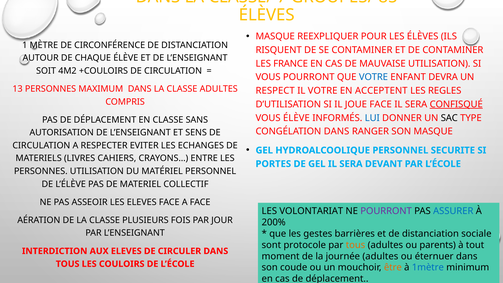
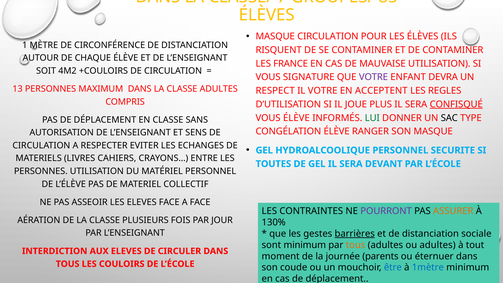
MASQUE REEXPLIQUER: REEXPLIQUER -> CIRCULATION
VOUS POURRONT: POURRONT -> SIGNATURE
VOTRE at (373, 77) colour: blue -> purple
JOUE FACE: FACE -> PLUS
LUI colour: blue -> green
CONGÉLATION DANS: DANS -> ÉLÈVE
PORTES: PORTES -> TOUTES
VOLONTARIAT: VOLONTARIAT -> CONTRAINTES
ASSURER colour: blue -> orange
200%: 200% -> 130%
barrières underline: none -> present
sont protocole: protocole -> minimum
ou parents: parents -> adultes
journée adultes: adultes -> parents
être colour: orange -> blue
